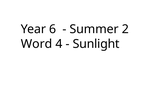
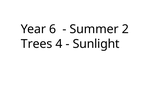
Word: Word -> Trees
